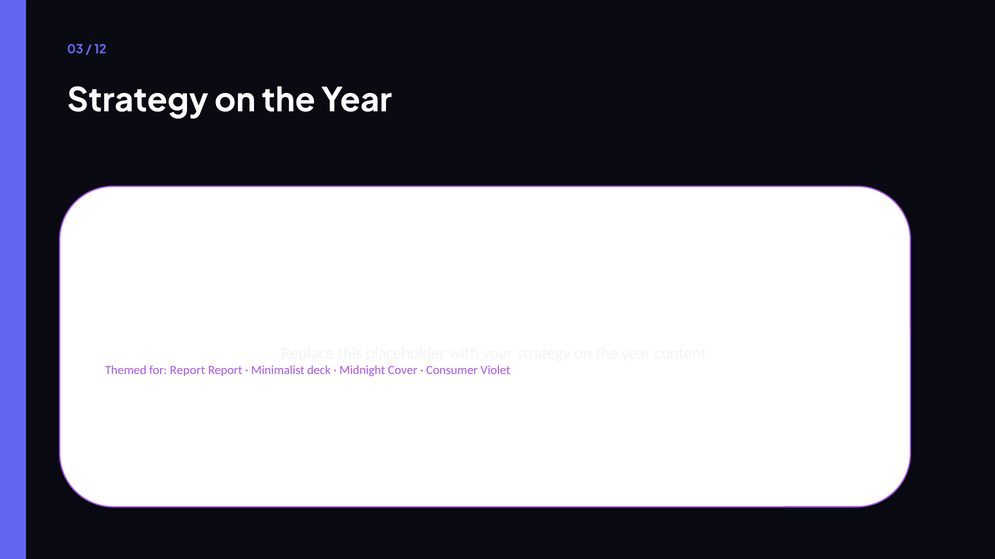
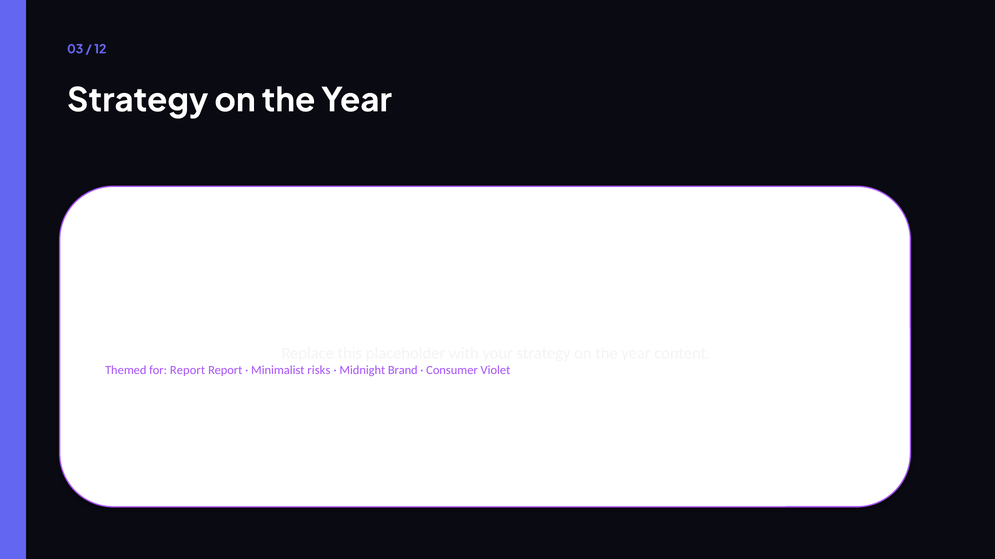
deck: deck -> risks
Cover: Cover -> Brand
